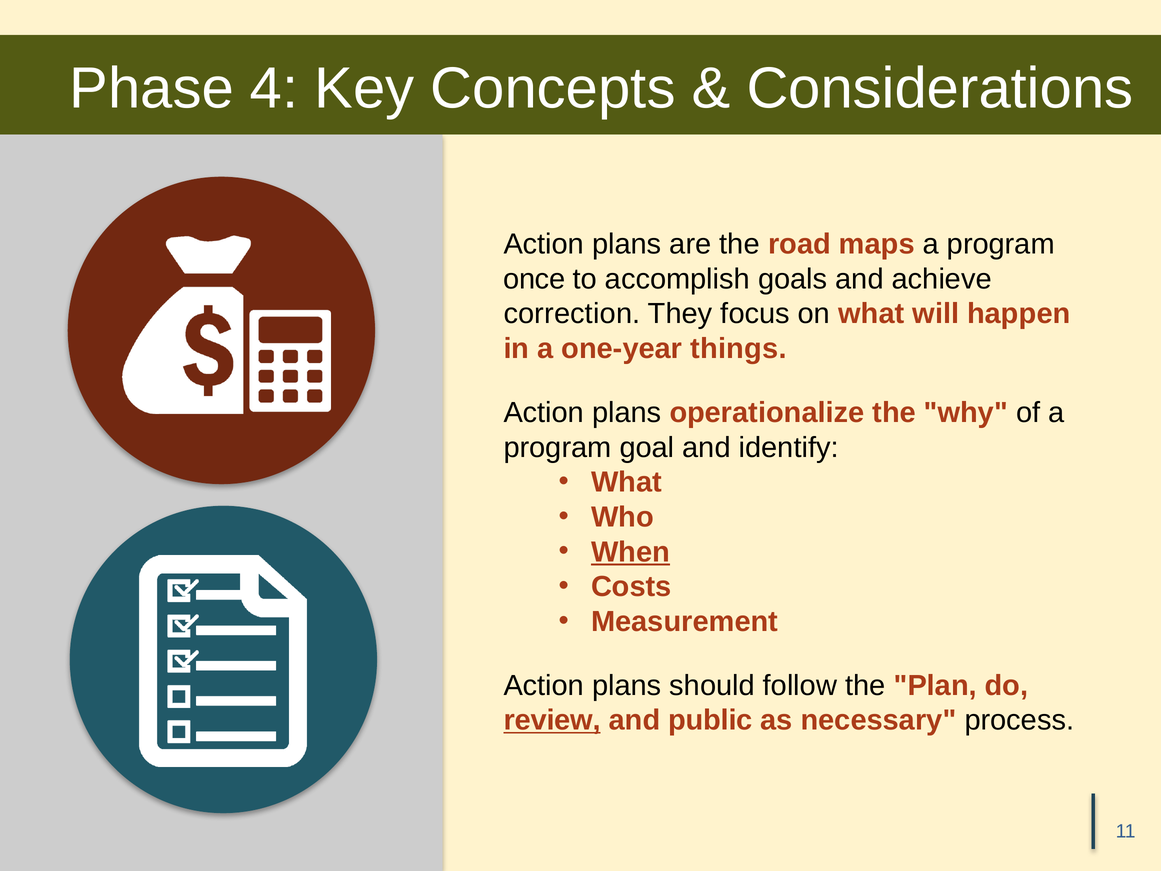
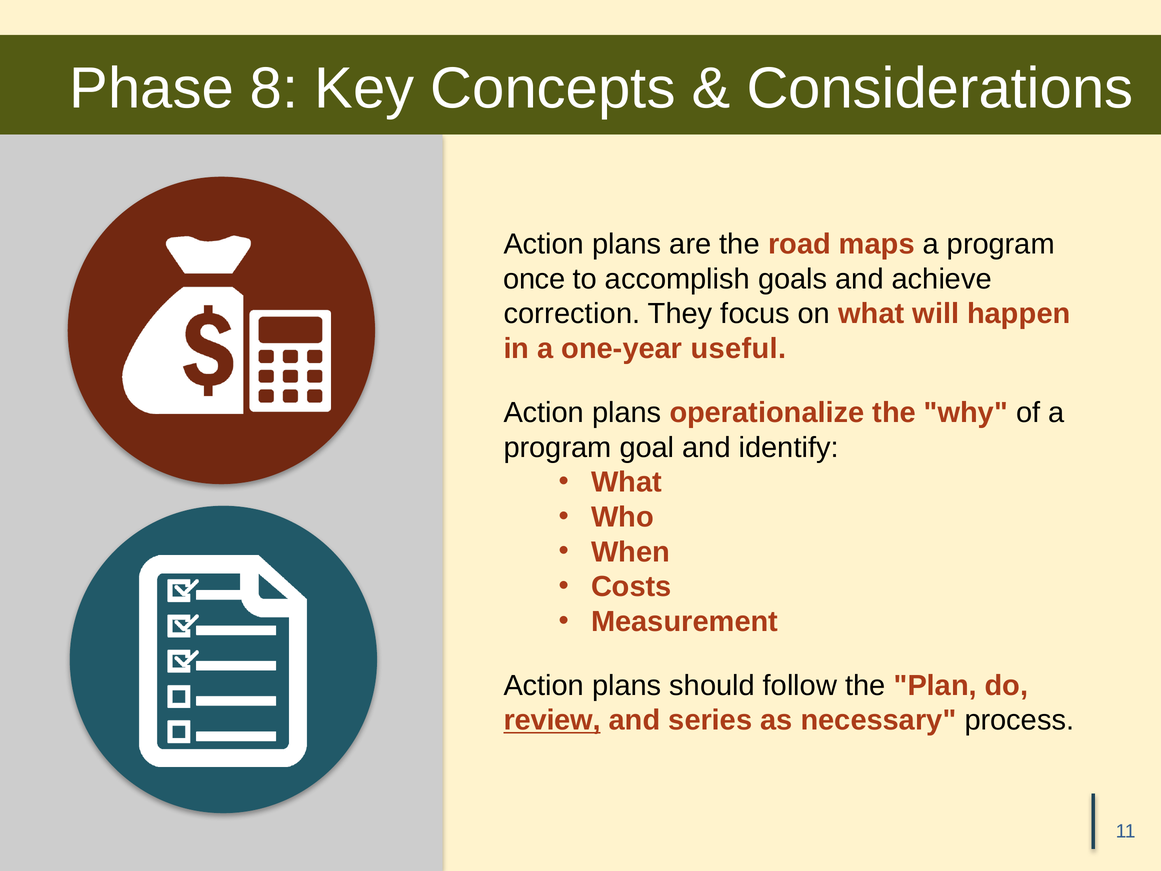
4: 4 -> 8
things: things -> useful
When underline: present -> none
public: public -> series
